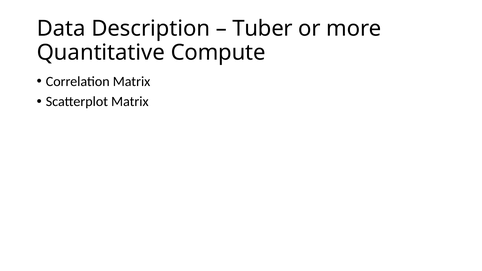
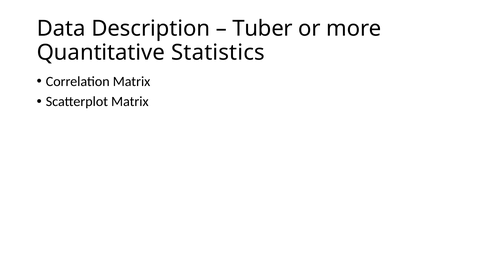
Compute: Compute -> Statistics
